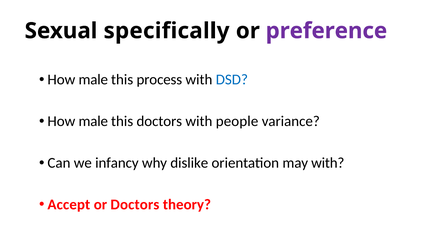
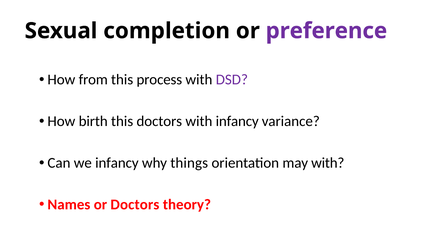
specifically: specifically -> completion
male at (93, 80): male -> from
DSD colour: blue -> purple
male at (93, 121): male -> birth
with people: people -> infancy
dislike: dislike -> things
Accept: Accept -> Names
